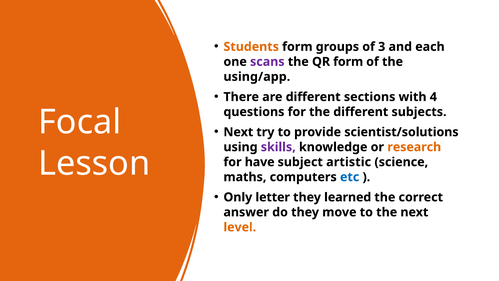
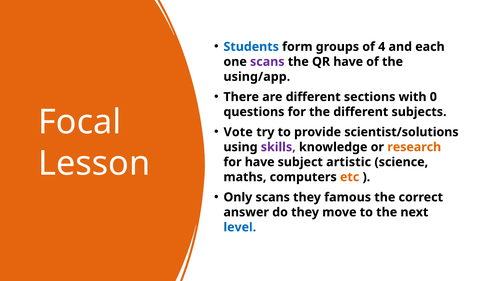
Students colour: orange -> blue
3: 3 -> 4
QR form: form -> have
4: 4 -> 0
Next at (238, 132): Next -> Vote
etc colour: blue -> orange
Only letter: letter -> scans
learned: learned -> famous
level colour: orange -> blue
